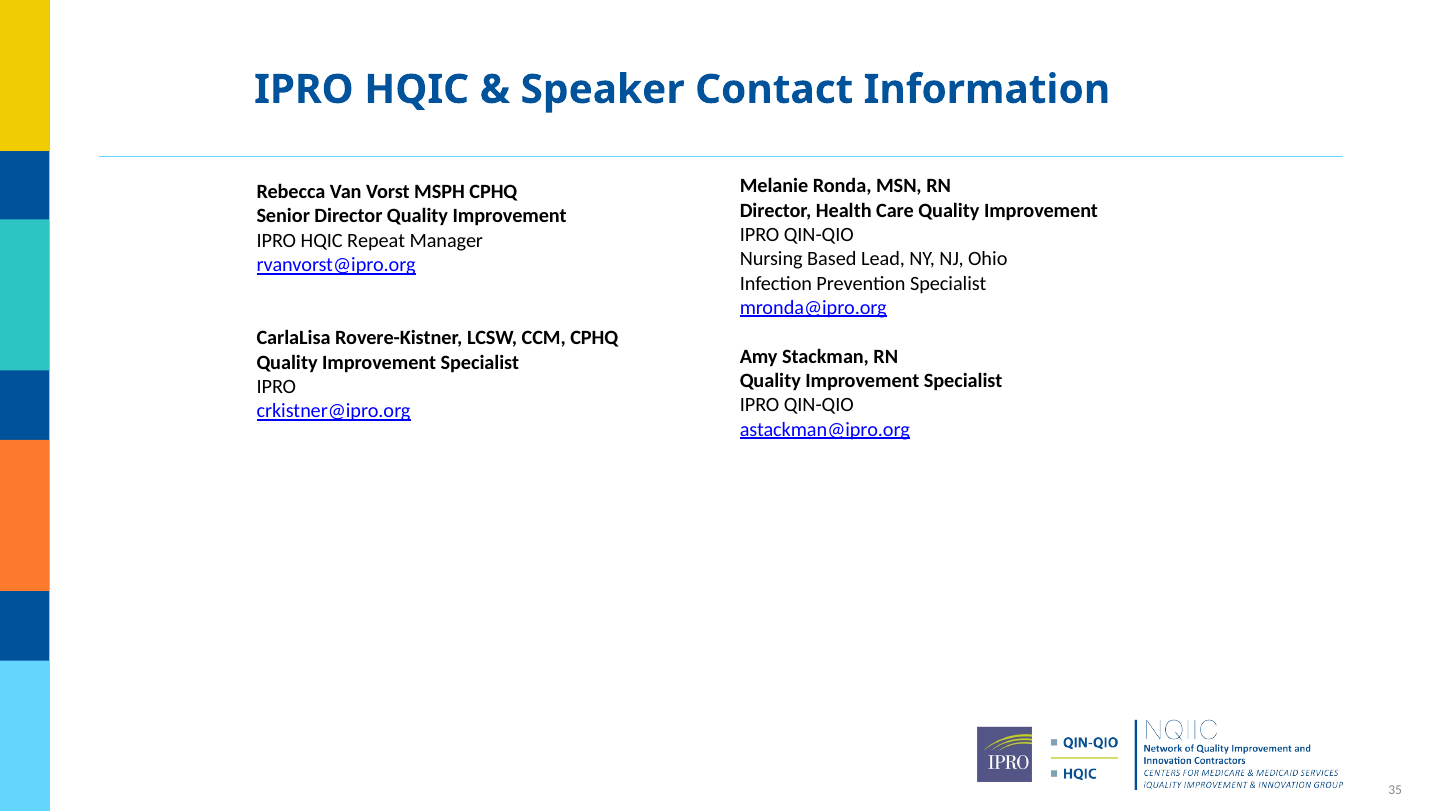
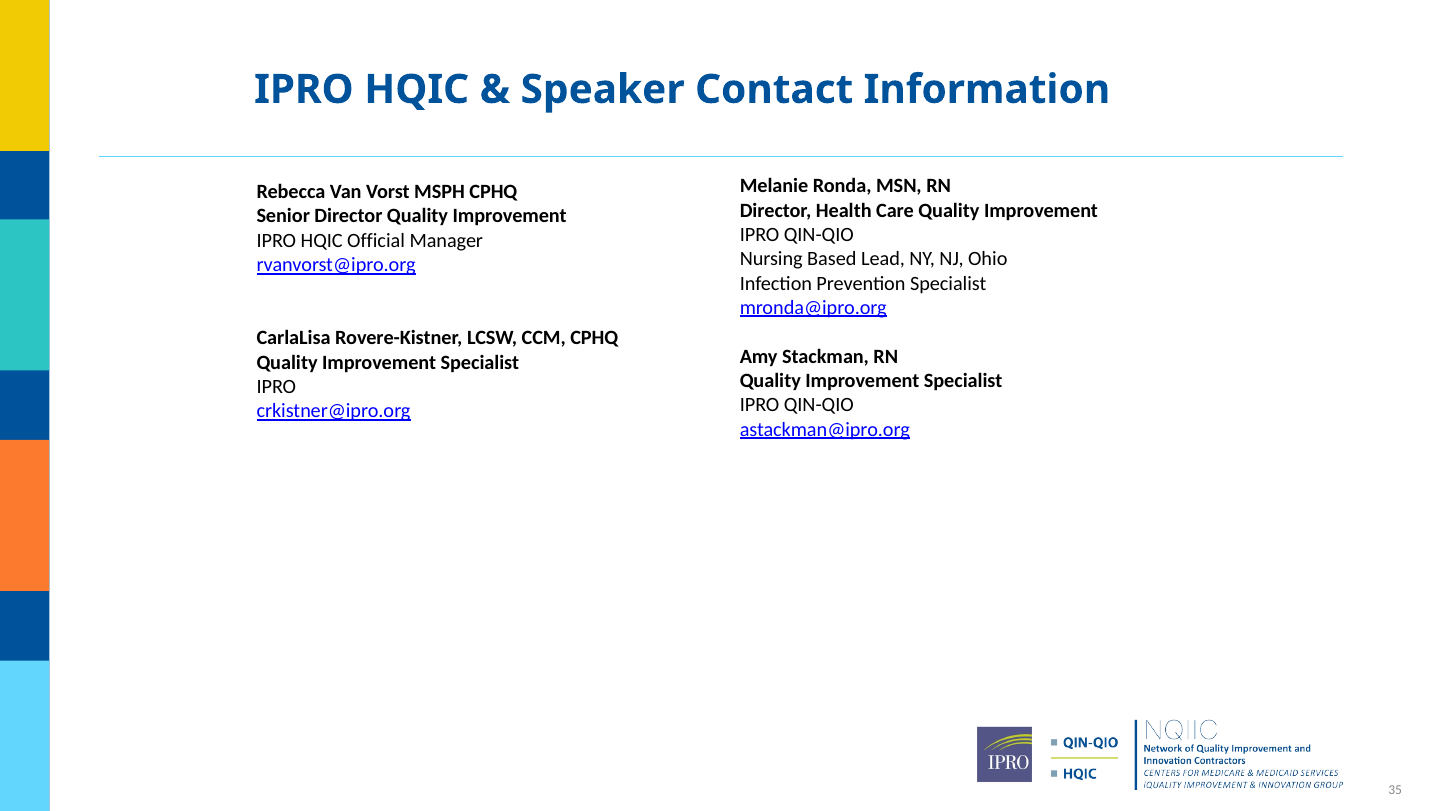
Repeat: Repeat -> Official
